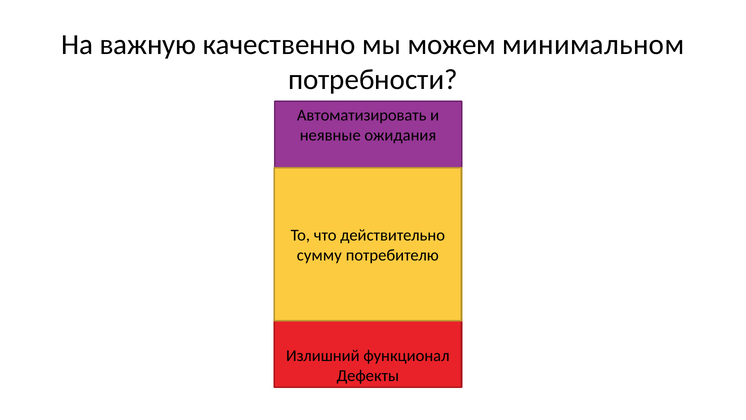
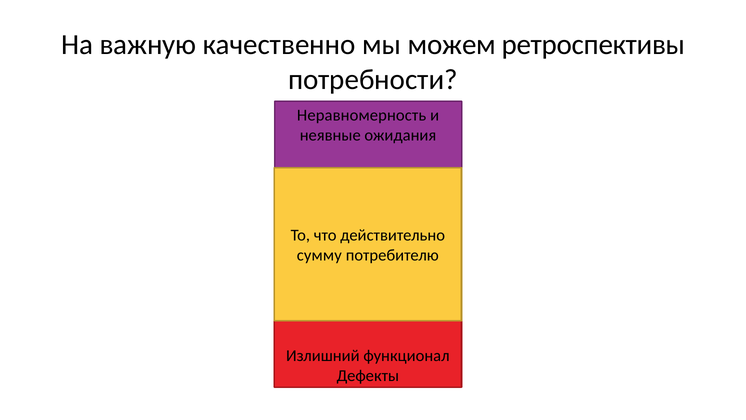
минимальном: минимальном -> ретроспективы
Автоматизировать: Автоматизировать -> Неравномерность
